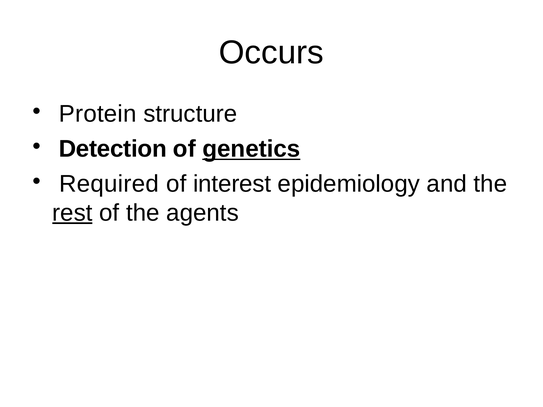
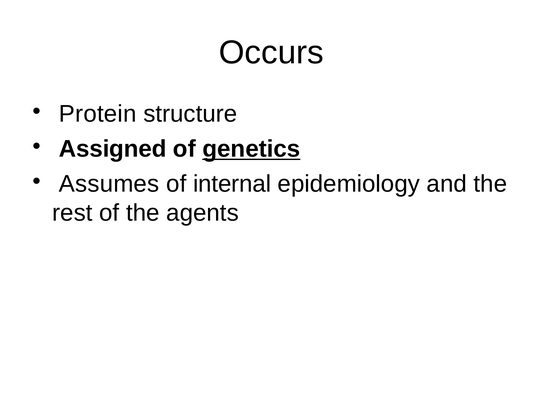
Detection: Detection -> Assigned
Required: Required -> Assumes
interest: interest -> internal
rest underline: present -> none
